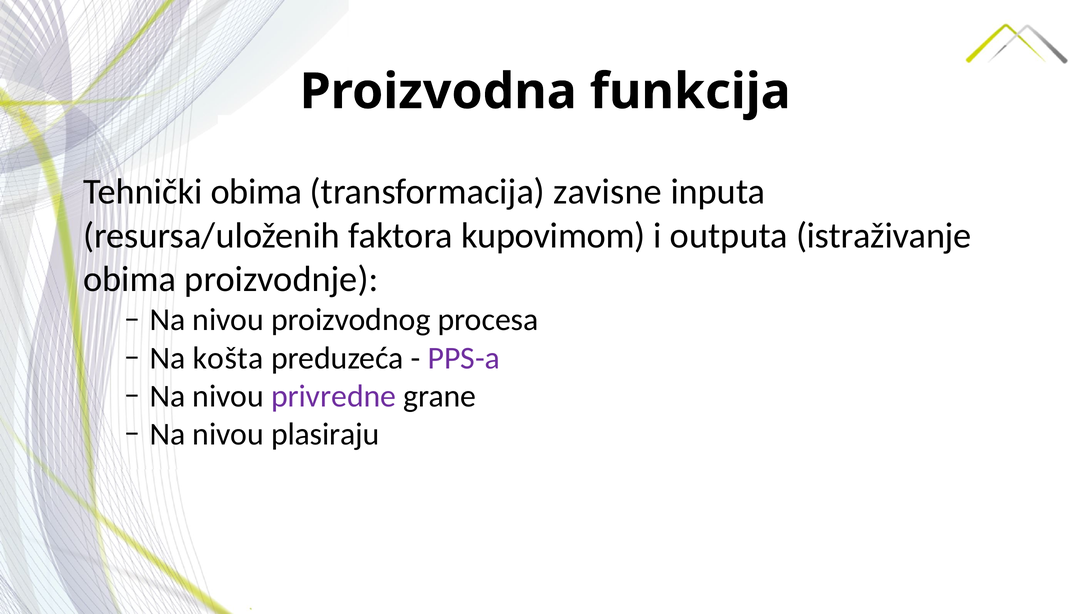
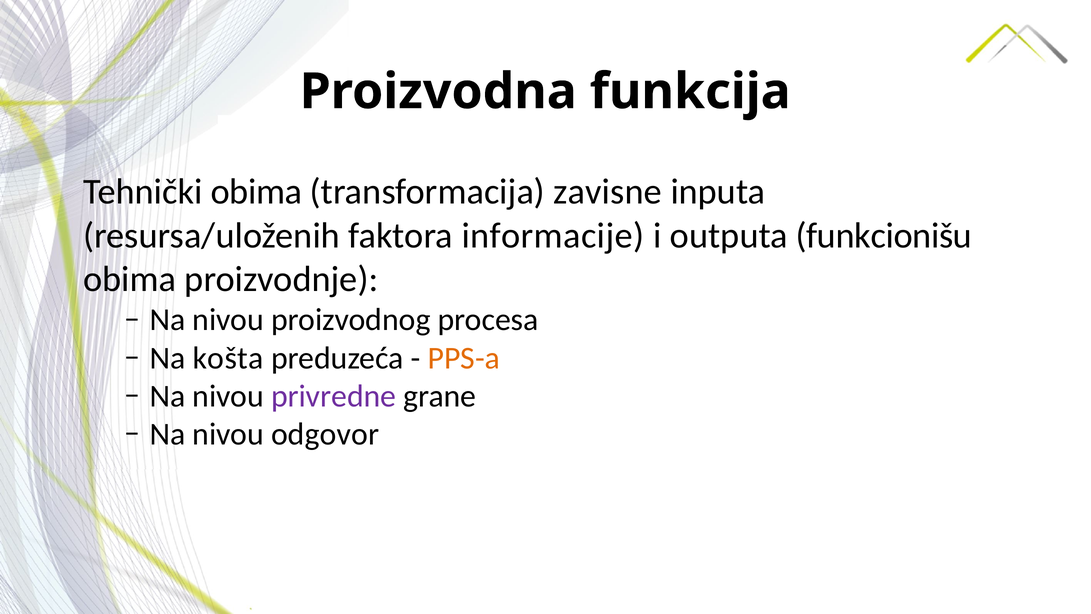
kupovimom: kupovimom -> informacije
istraživanje: istraživanje -> funkcionišu
PPS-a colour: purple -> orange
plasiraju: plasiraju -> odgovor
